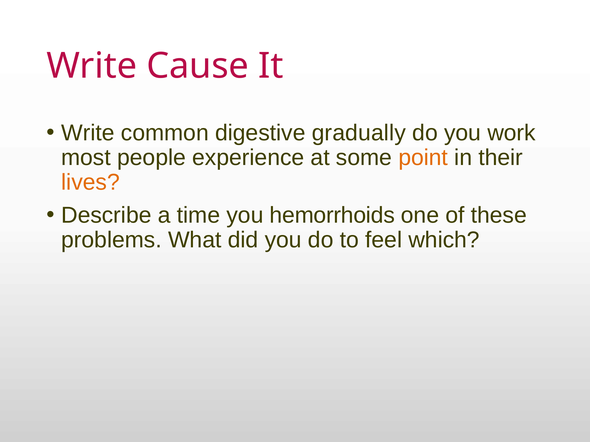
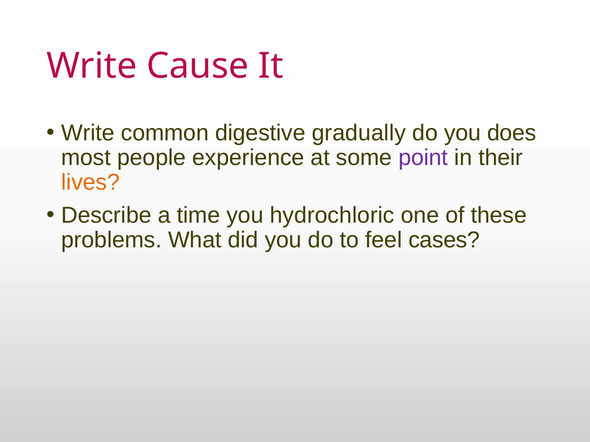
work: work -> does
point colour: orange -> purple
hemorrhoids: hemorrhoids -> hydrochloric
which: which -> cases
